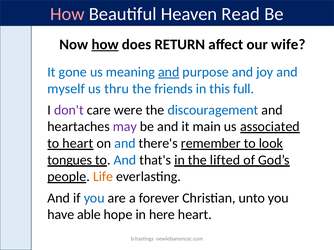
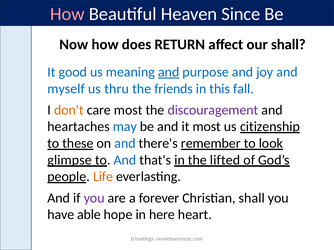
Read: Read -> Since
how at (105, 45) underline: present -> none
our wife: wife -> shall
gone: gone -> good
full: full -> fall
don't colour: purple -> orange
care were: were -> most
discouragement colour: blue -> purple
may colour: purple -> blue
it main: main -> most
associated: associated -> citizenship
to heart: heart -> these
tongues: tongues -> glimpse
you at (94, 198) colour: blue -> purple
Christian unto: unto -> shall
